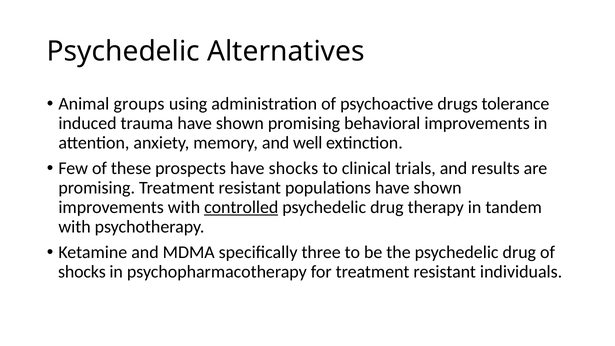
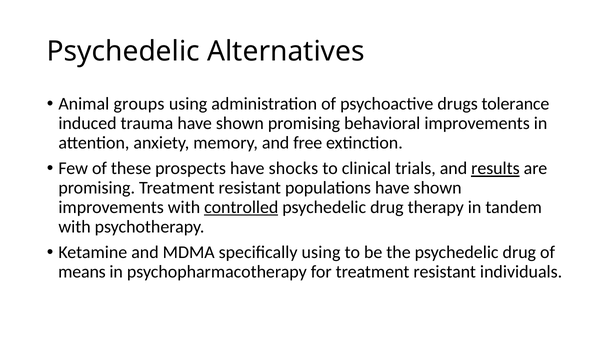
well: well -> free
results underline: none -> present
specifically three: three -> using
shocks at (82, 272): shocks -> means
